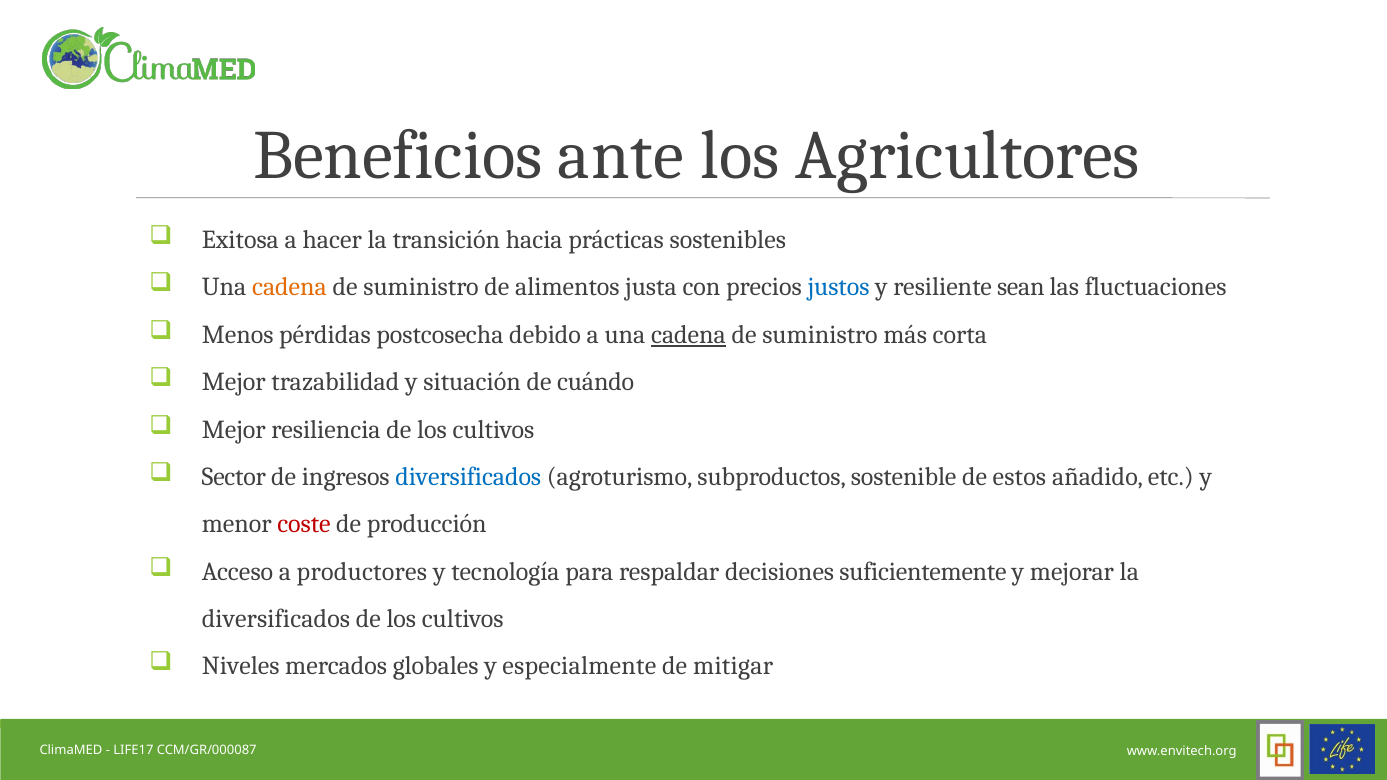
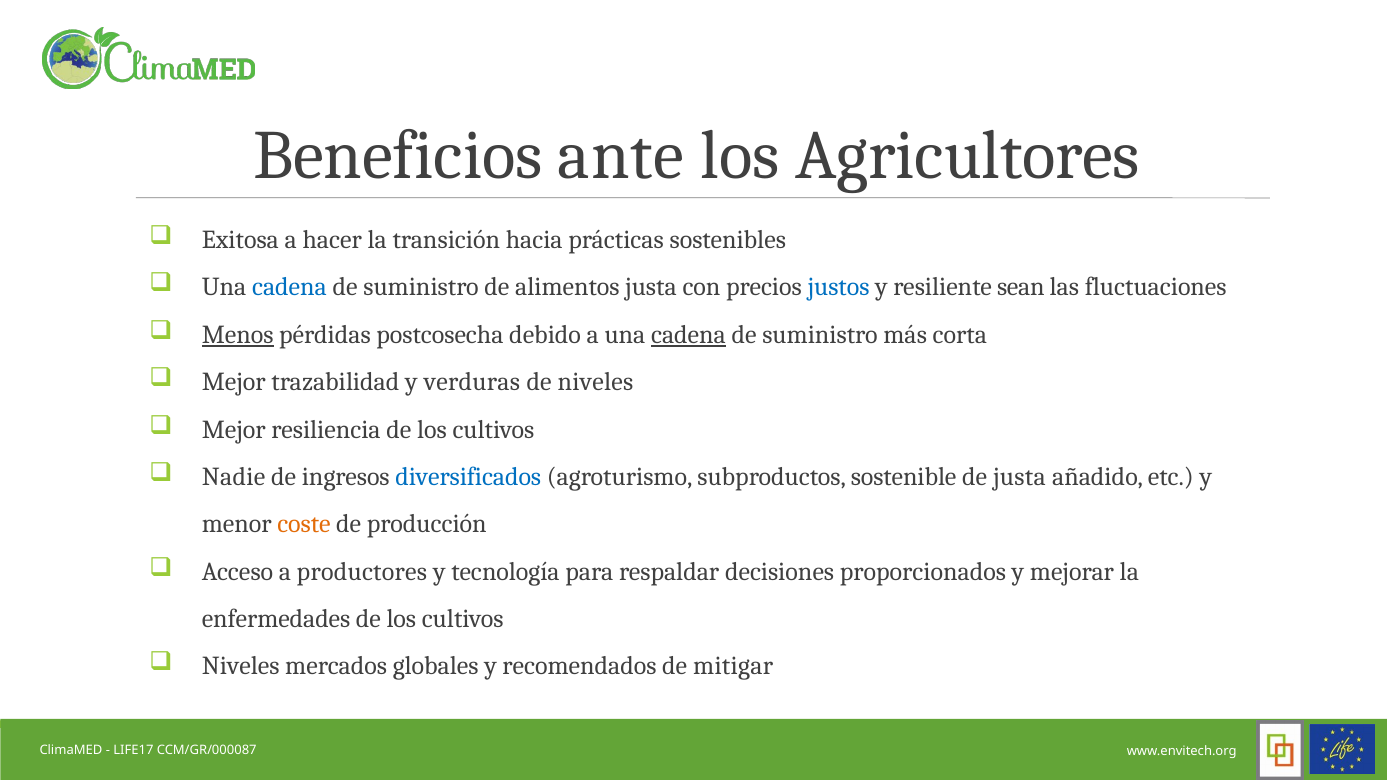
cadena at (290, 287) colour: orange -> blue
Menos underline: none -> present
situación: situación -> verduras
de cuándo: cuándo -> niveles
Sector: Sector -> Nadie
de estos: estos -> justa
coste colour: red -> orange
suficientemente: suficientemente -> proporcionados
diversificados at (276, 619): diversificados -> enfermedades
especialmente: especialmente -> recomendados
